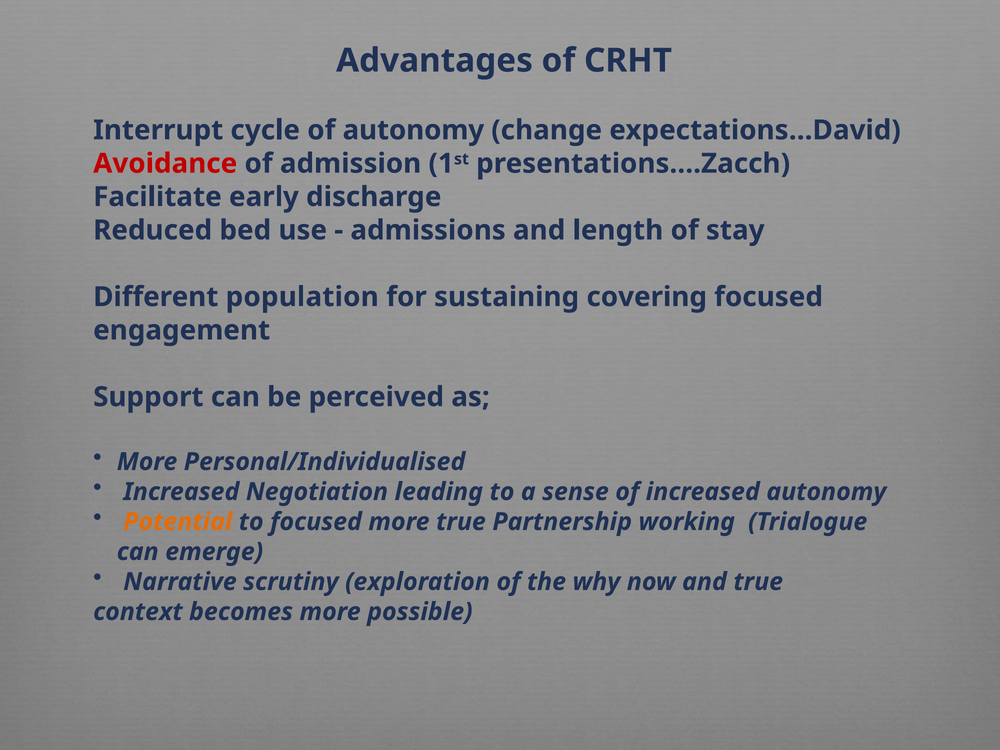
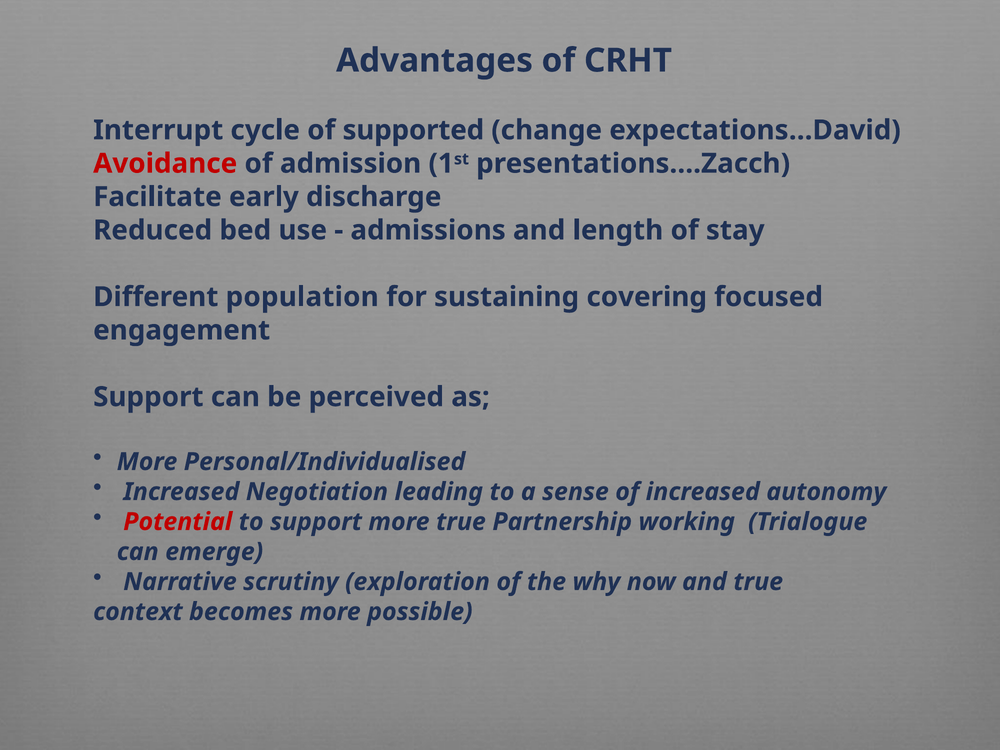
of autonomy: autonomy -> supported
Potential colour: orange -> red
to focused: focused -> support
